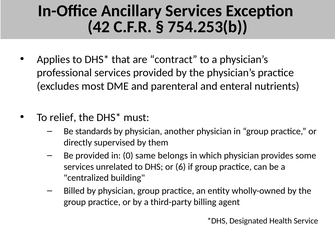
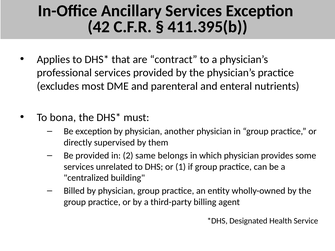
754.253(b: 754.253(b -> 411.395(b
relief: relief -> bona
Be standards: standards -> exception
0: 0 -> 2
6: 6 -> 1
